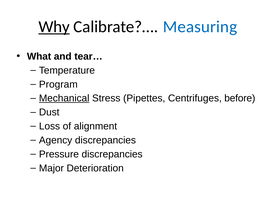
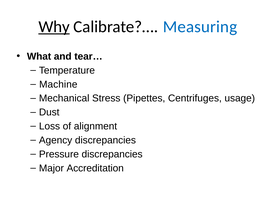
Program: Program -> Machine
Mechanical underline: present -> none
before: before -> usage
Deterioration: Deterioration -> Accreditation
